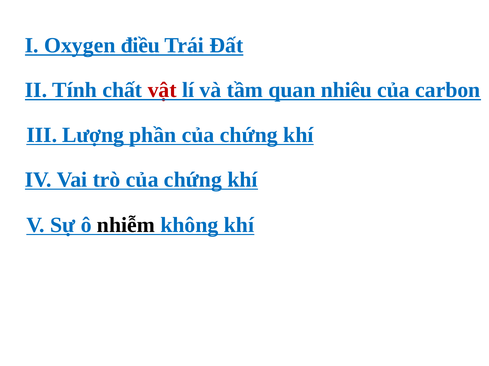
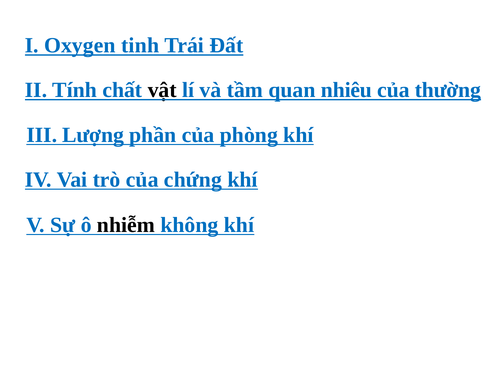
điều: điều -> tinh
vật colour: red -> black
carbon: carbon -> thường
phần của chứng: chứng -> phòng
